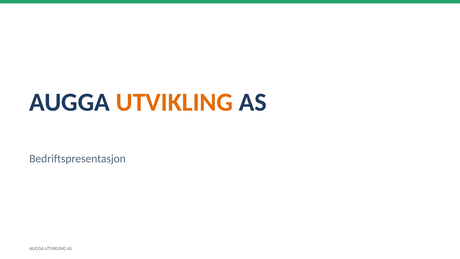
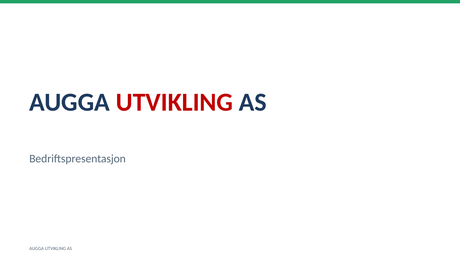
UTVIKLING at (174, 102) colour: orange -> red
